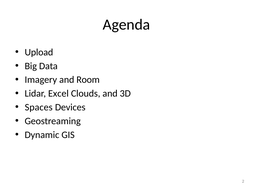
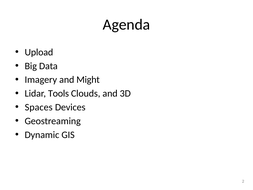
Room: Room -> Might
Excel: Excel -> Tools
